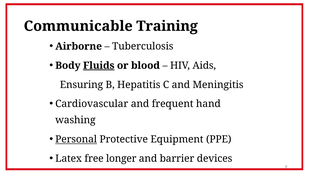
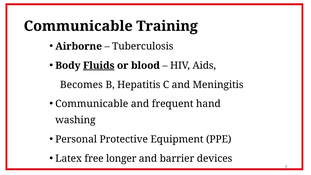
Ensuring: Ensuring -> Becomes
Cardiovascular at (92, 104): Cardiovascular -> Communicable
Personal underline: present -> none
